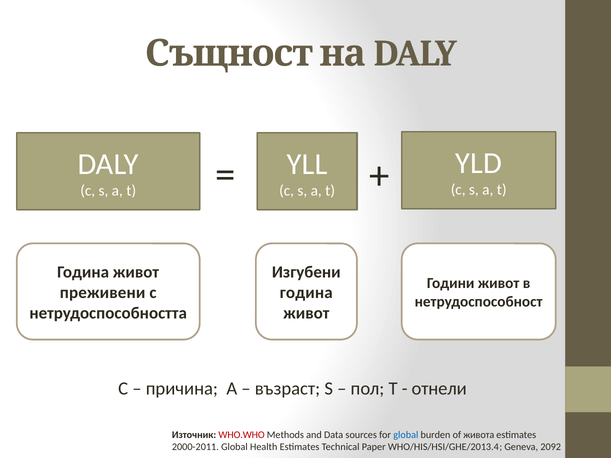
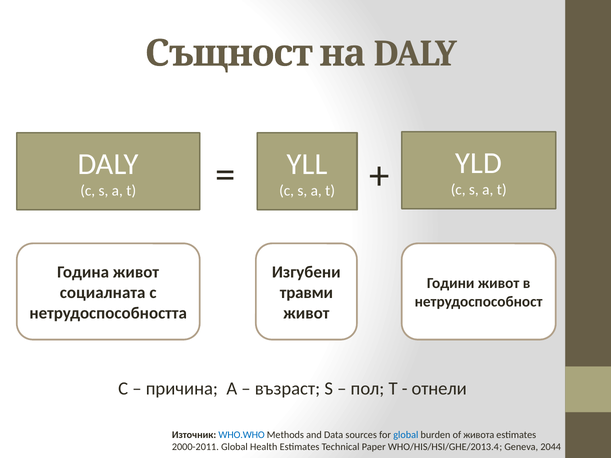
преживени: преживени -> социалната
година at (306, 293): година -> травми
WHO.WHO colour: red -> blue
2092: 2092 -> 2044
